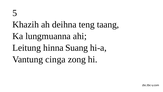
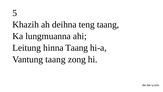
hinna Suang: Suang -> Taang
Vantung cinga: cinga -> taang
